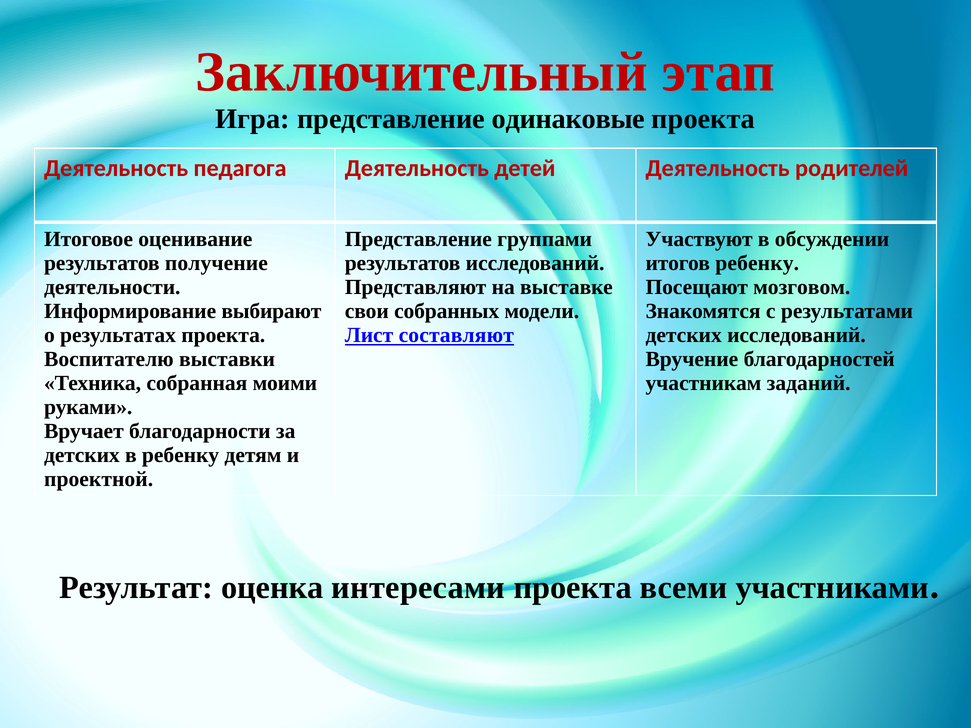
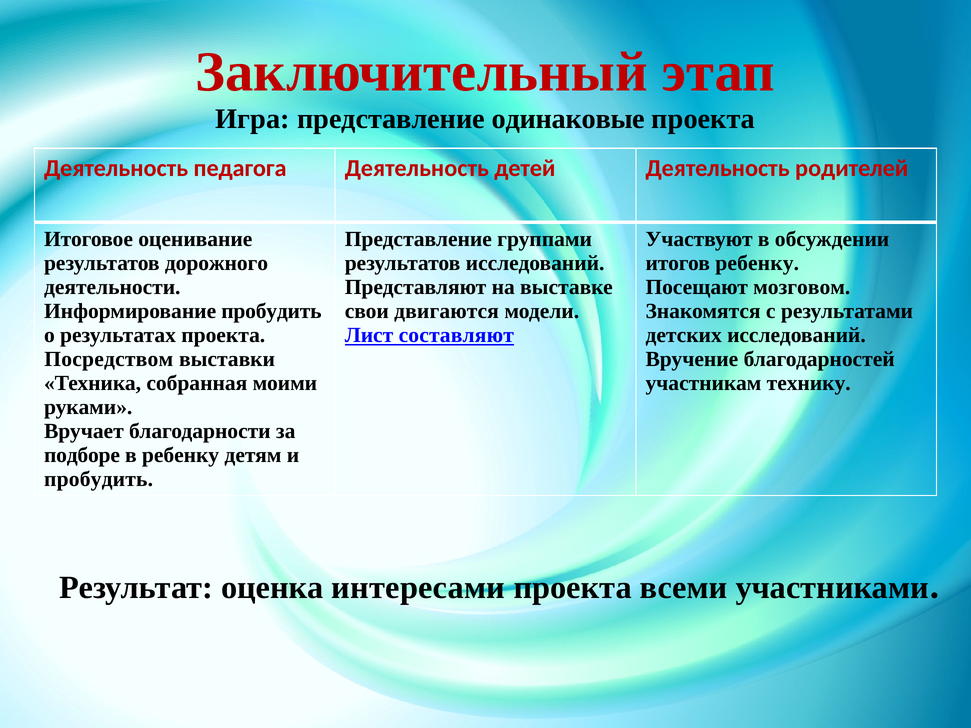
получение: получение -> дорожного
Информирование выбирают: выбирают -> пробудить
собранных: собранных -> двигаются
Воспитателю: Воспитателю -> Посредством
заданий: заданий -> технику
детских at (82, 455): детских -> подборе
проектной at (99, 479): проектной -> пробудить
